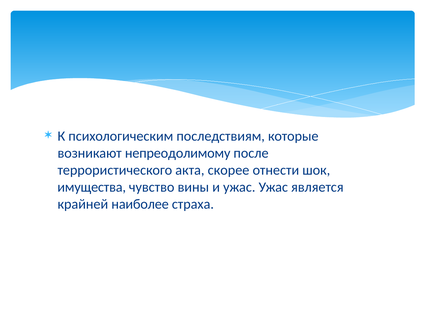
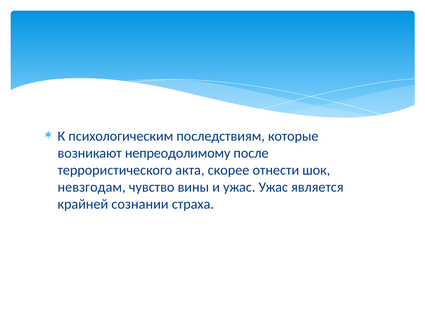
имущества: имущества -> невзгодам
наиболее: наиболее -> сознании
